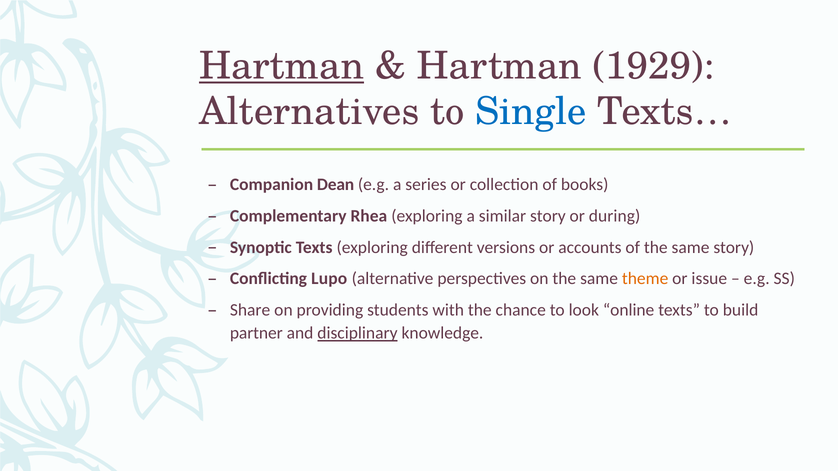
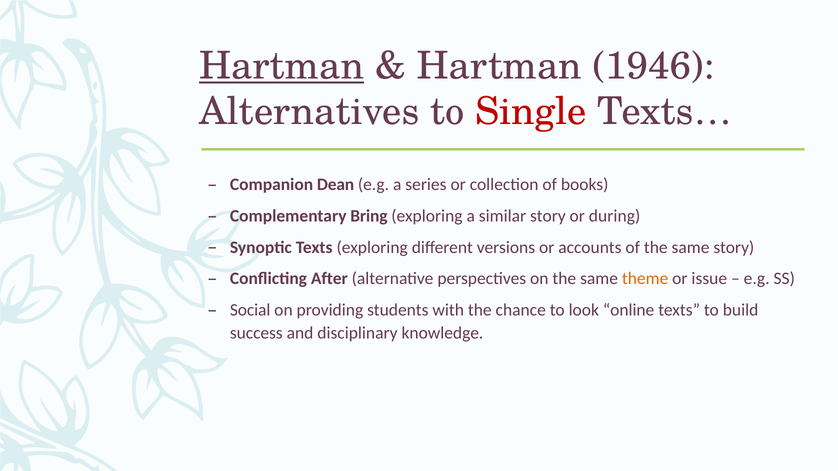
1929: 1929 -> 1946
Single colour: blue -> red
Rhea: Rhea -> Bring
Lupo: Lupo -> After
Share: Share -> Social
partner: partner -> success
disciplinary underline: present -> none
